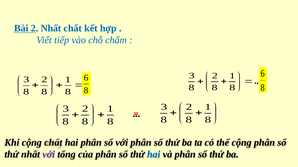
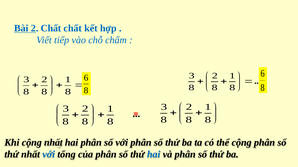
2 Nhất: Nhất -> Chất
cộng chất: chất -> nhất
với at (49, 155) colour: purple -> blue
